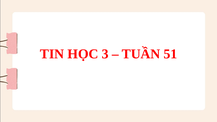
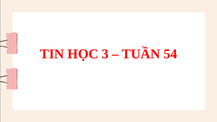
51: 51 -> 54
